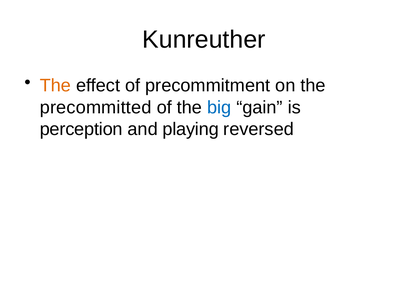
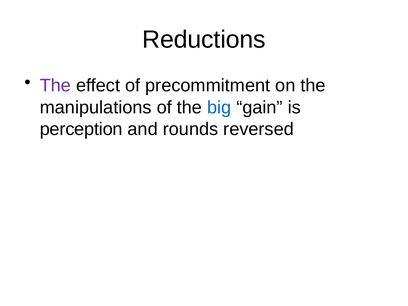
Kunreuther: Kunreuther -> Reductions
The at (55, 86) colour: orange -> purple
precommitted: precommitted -> manipulations
playing: playing -> rounds
